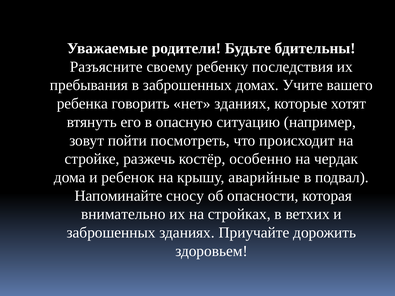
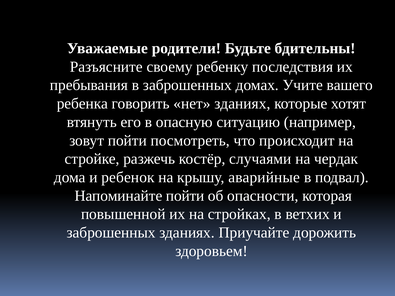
особенно: особенно -> случаями
Напоминайте сносу: сносу -> пойти
внимательно: внимательно -> повышенной
